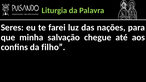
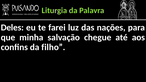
Seres: Seres -> Deles
